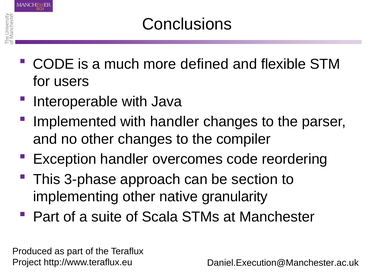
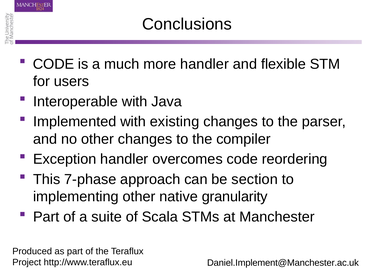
more defined: defined -> handler
with handler: handler -> existing
3-phase: 3-phase -> 7-phase
Daniel.Execution@Manchester.ac.uk: Daniel.Execution@Manchester.ac.uk -> Daniel.Implement@Manchester.ac.uk
